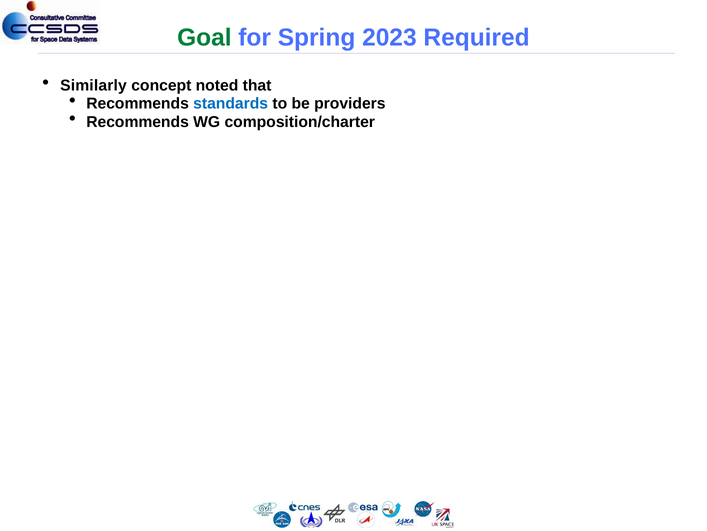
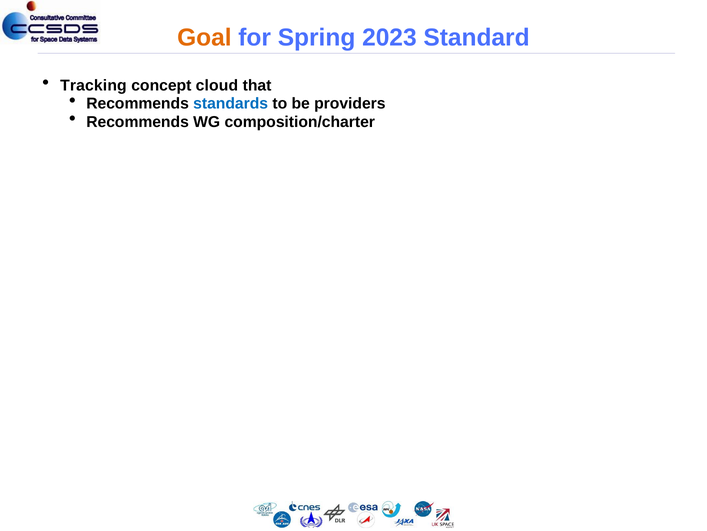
Goal colour: green -> orange
Required: Required -> Standard
Similarly: Similarly -> Tracking
noted: noted -> cloud
